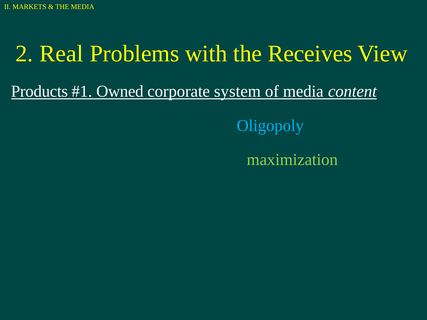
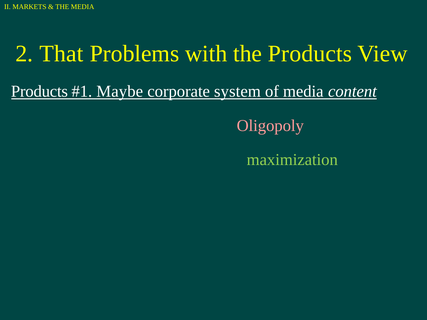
Real: Real -> That
the Receives: Receives -> Products
Owned: Owned -> Maybe
Oligopoly colour: light blue -> pink
